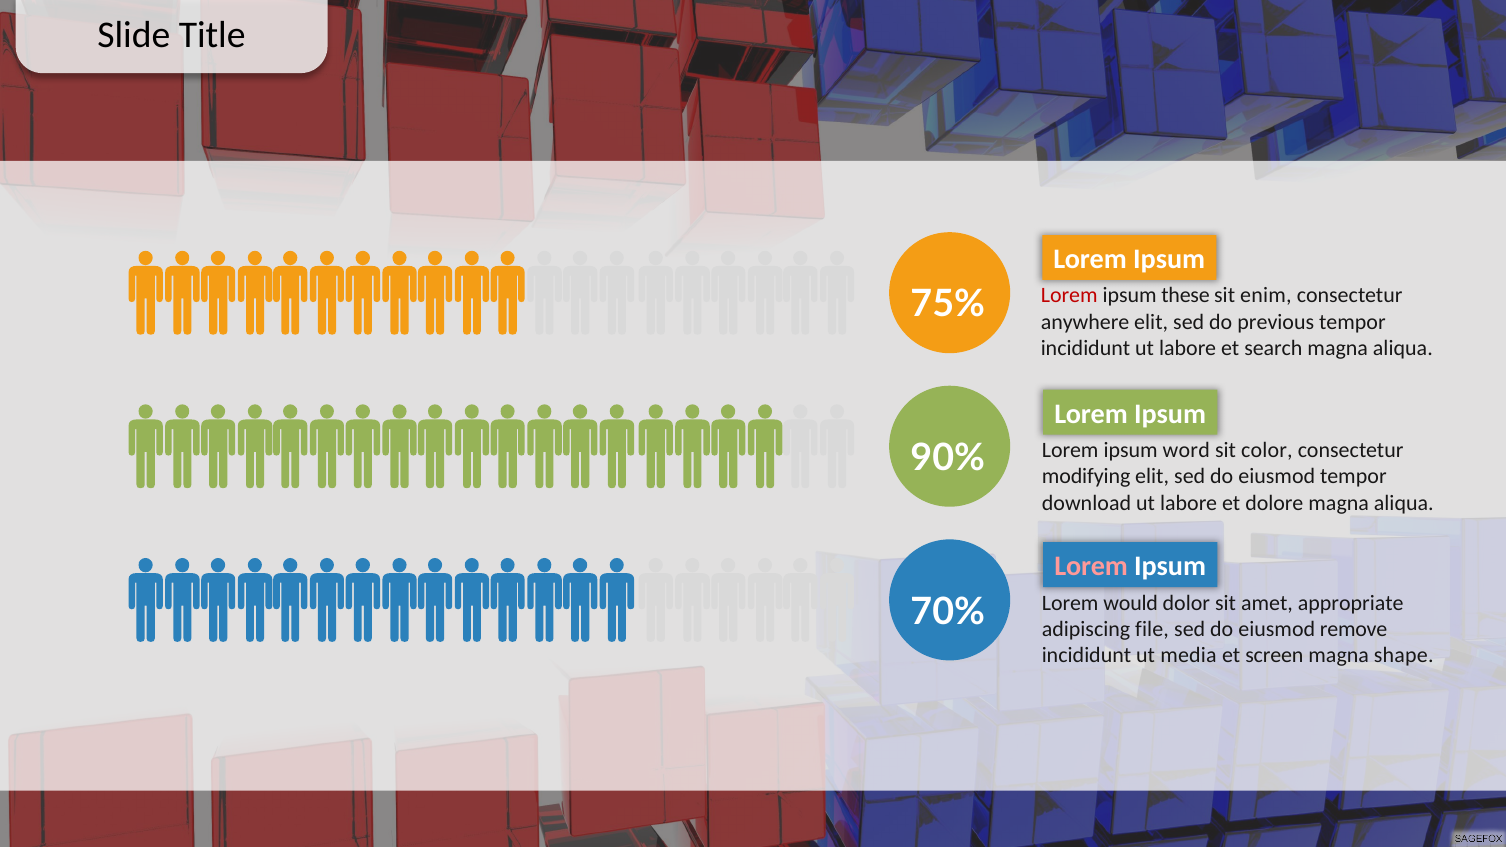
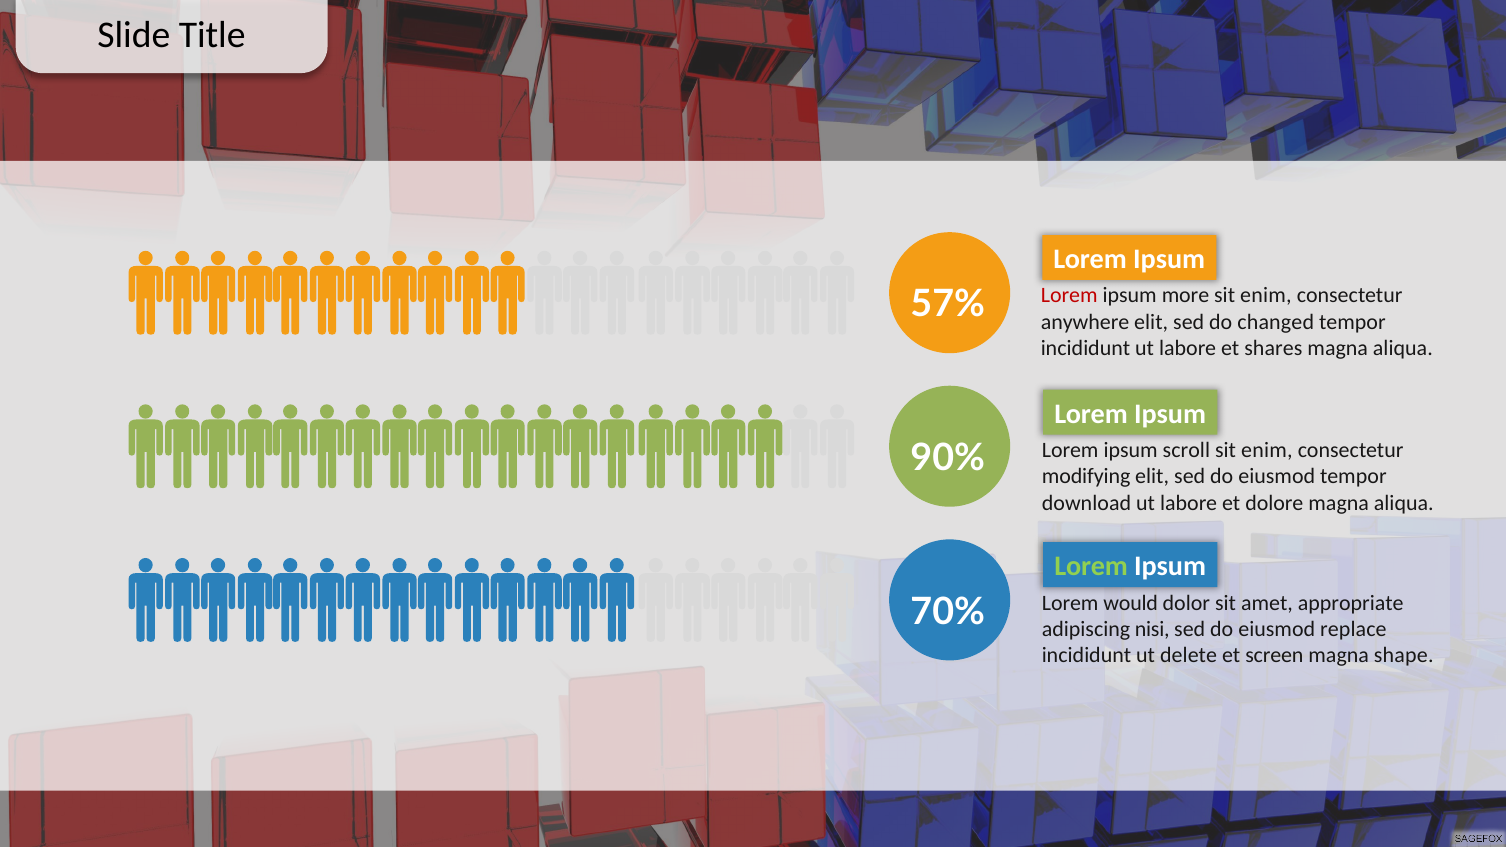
these: these -> more
75%: 75% -> 57%
previous: previous -> changed
search: search -> shares
word: word -> scroll
color at (1267, 450): color -> enim
Lorem at (1091, 567) colour: pink -> light green
file: file -> nisi
remove: remove -> replace
media: media -> delete
